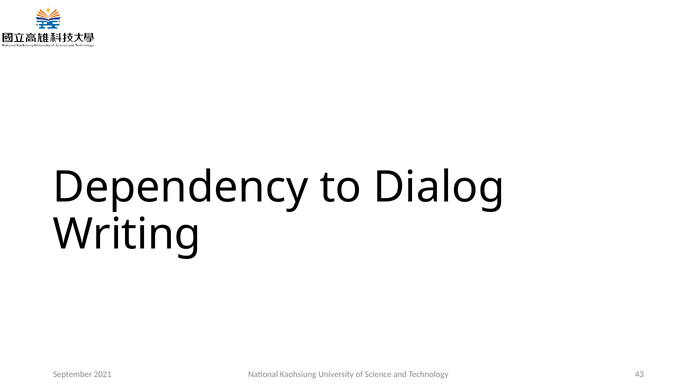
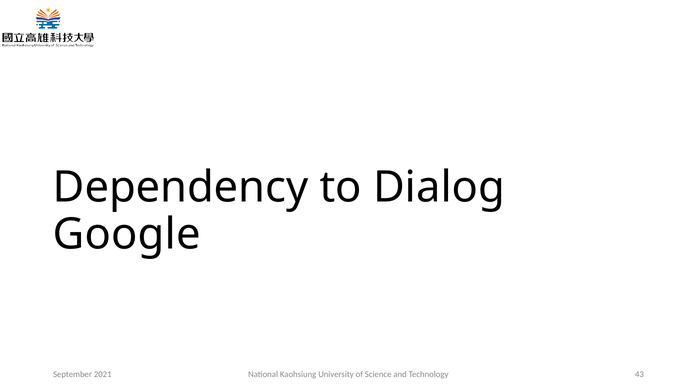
Writing: Writing -> Google
